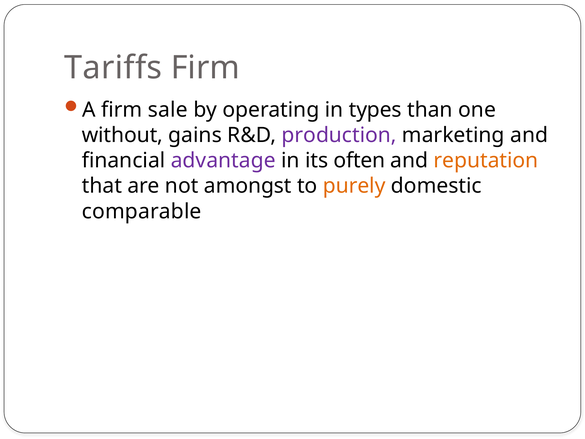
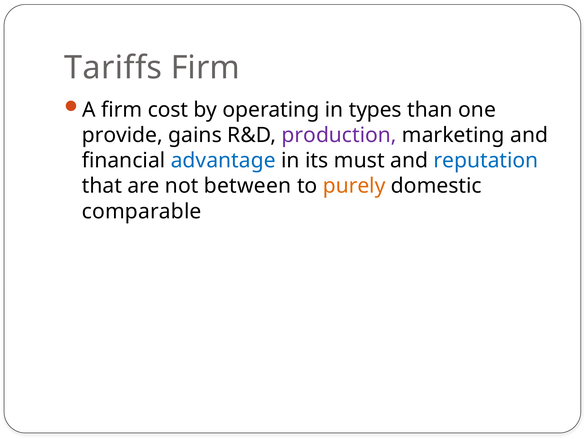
sale: sale -> cost
without: without -> provide
advantage colour: purple -> blue
often: often -> must
reputation colour: orange -> blue
amongst: amongst -> between
